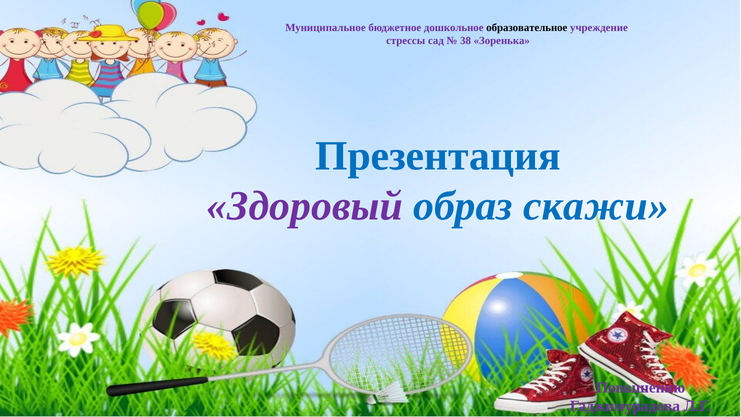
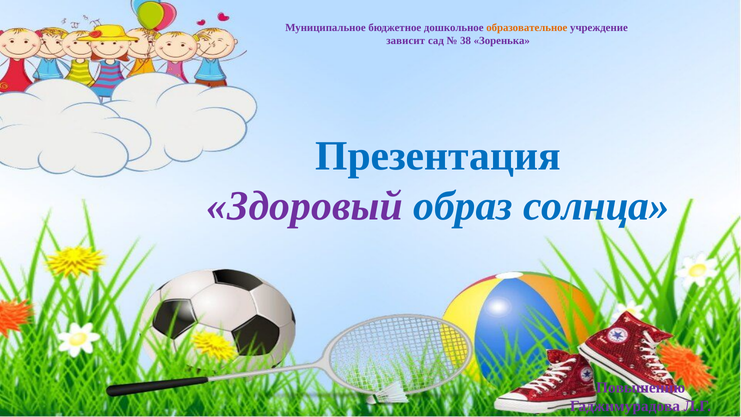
образовательное colour: black -> orange
стрессы: стрессы -> зависит
скажи: скажи -> солнца
